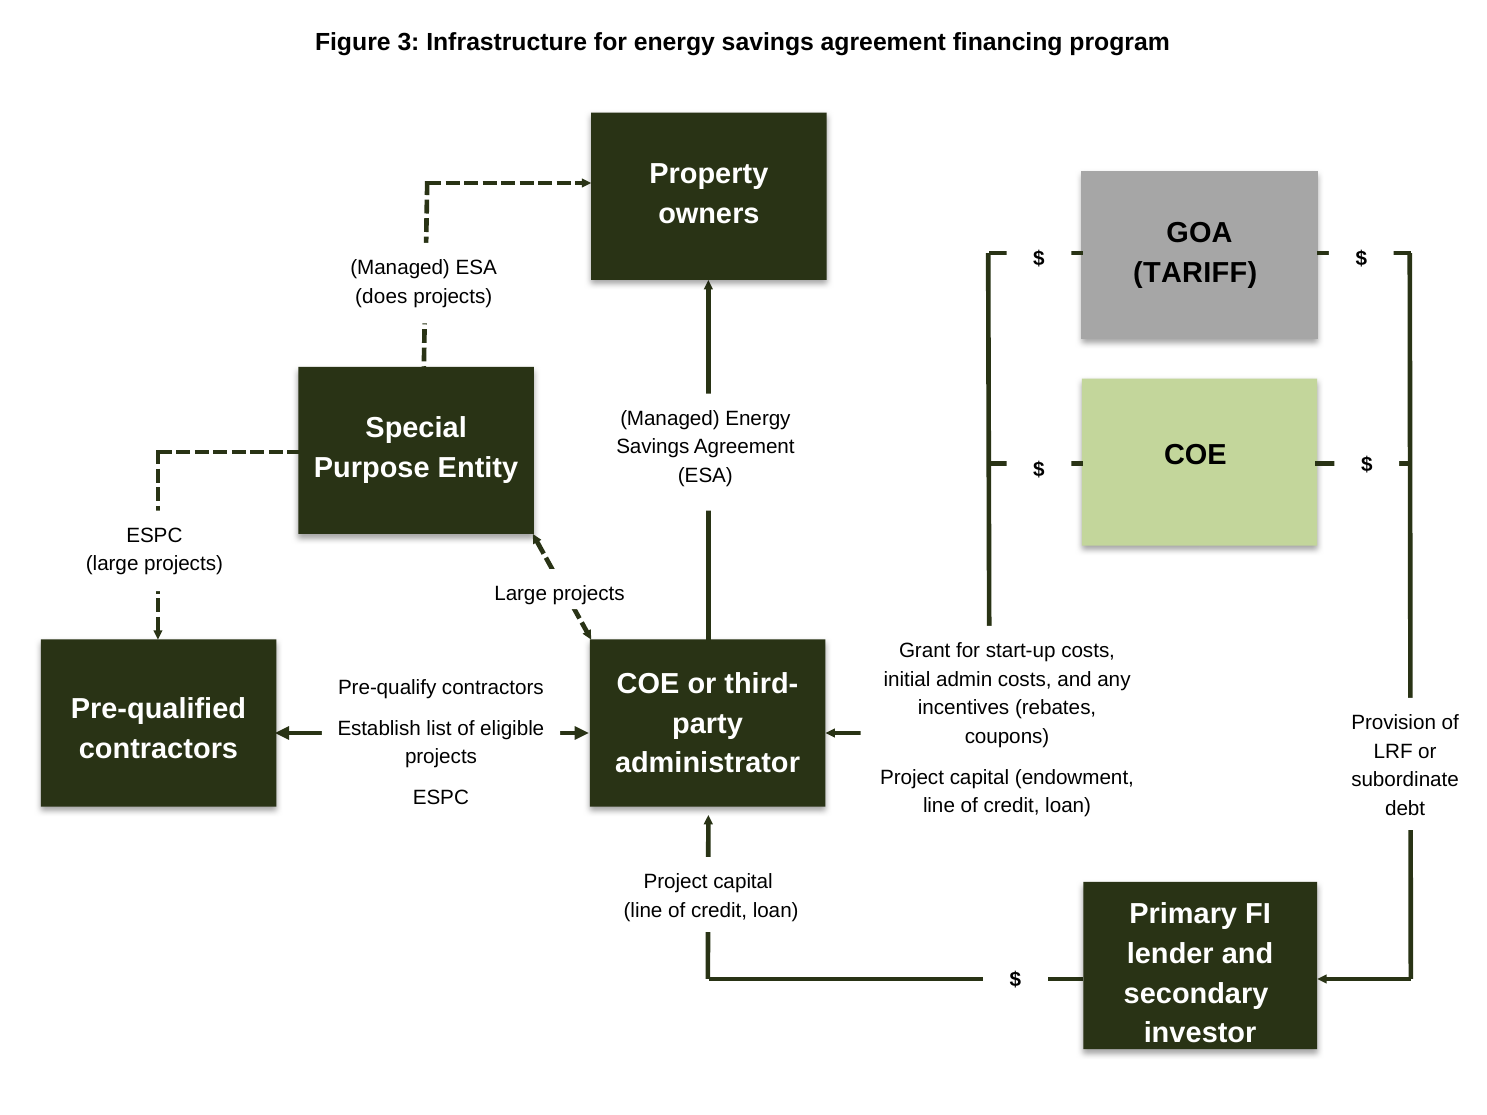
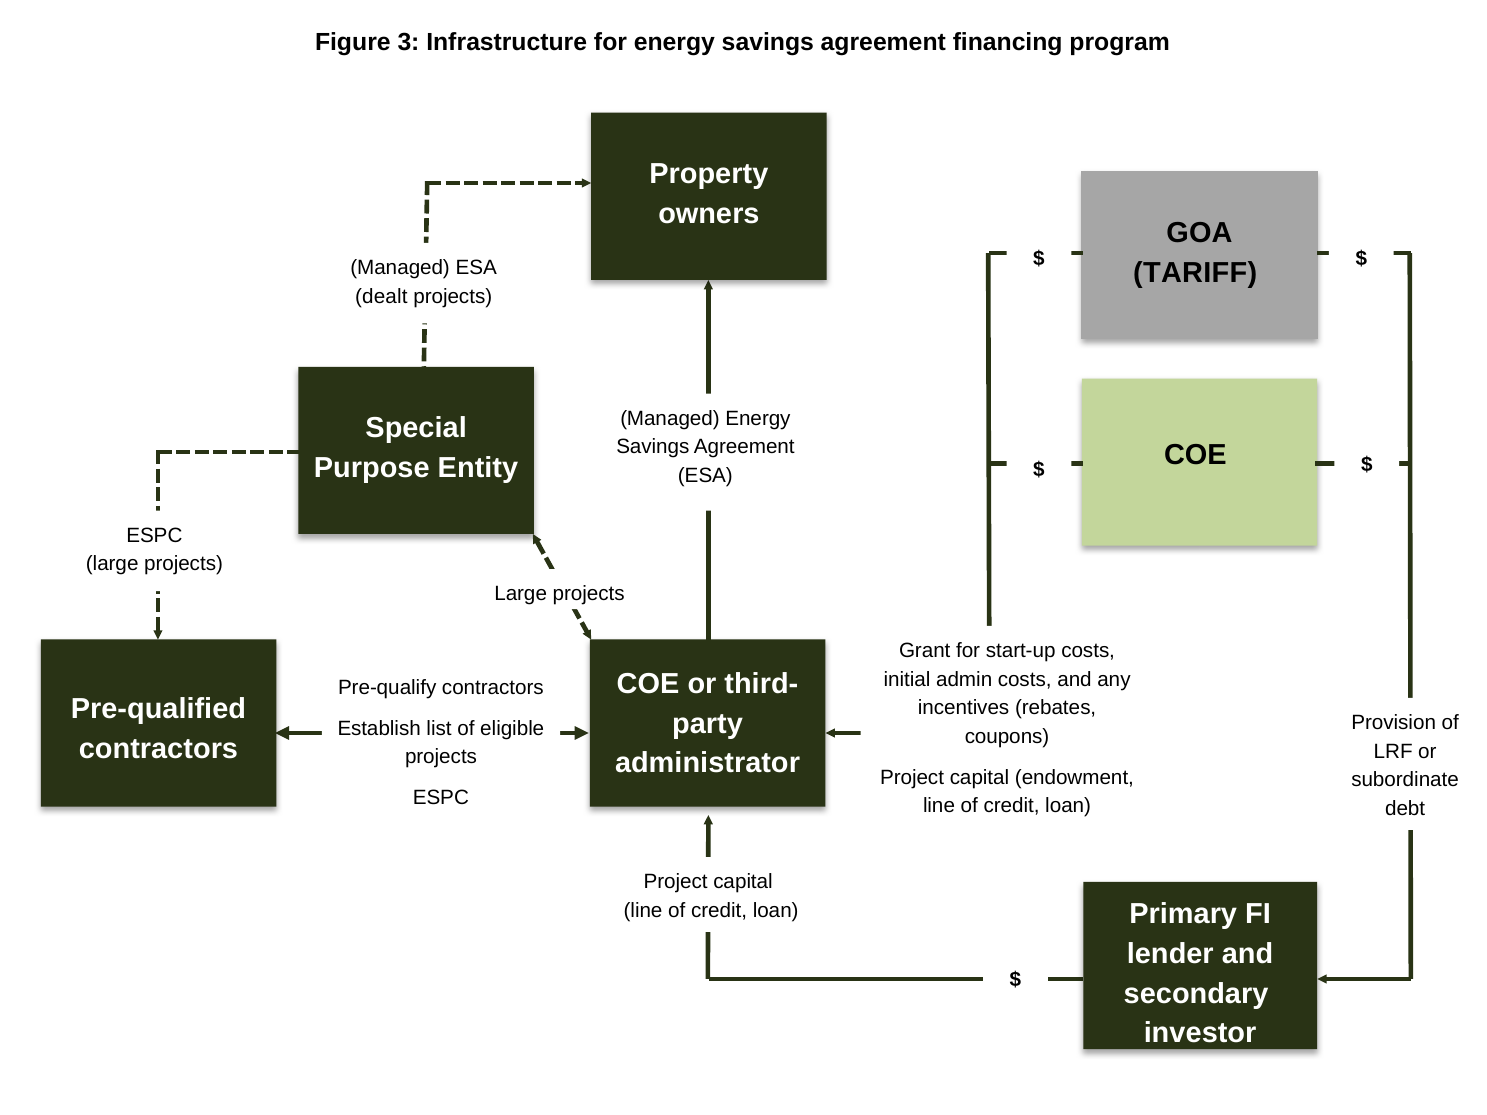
does: does -> dealt
